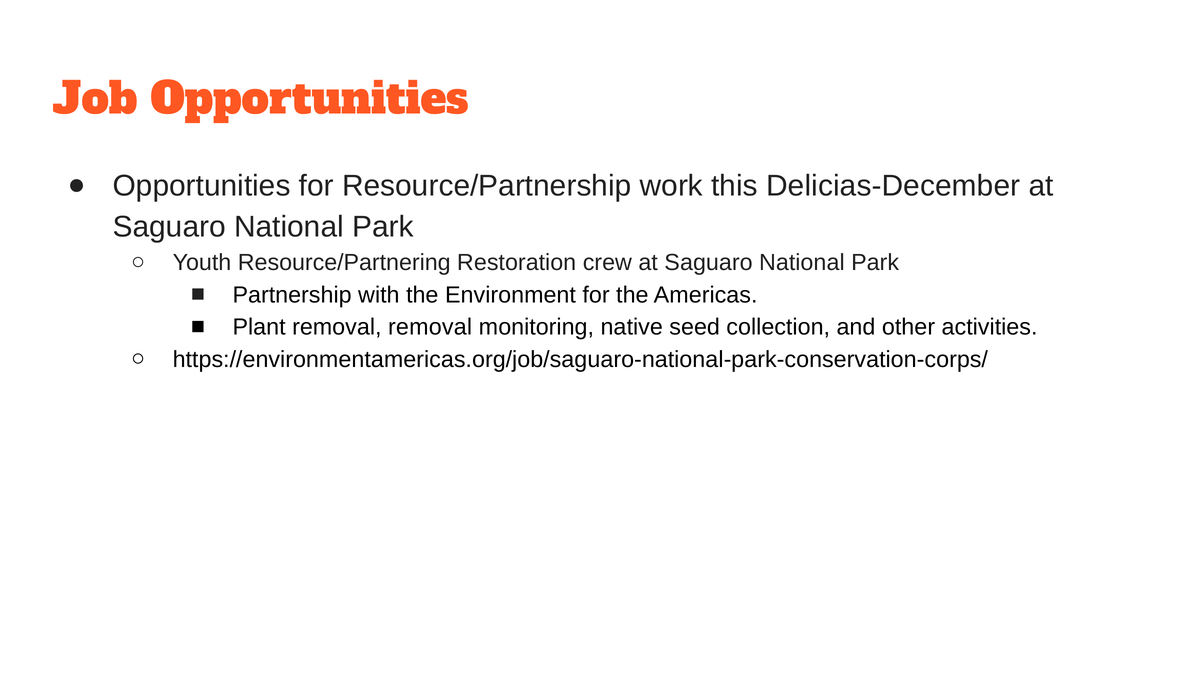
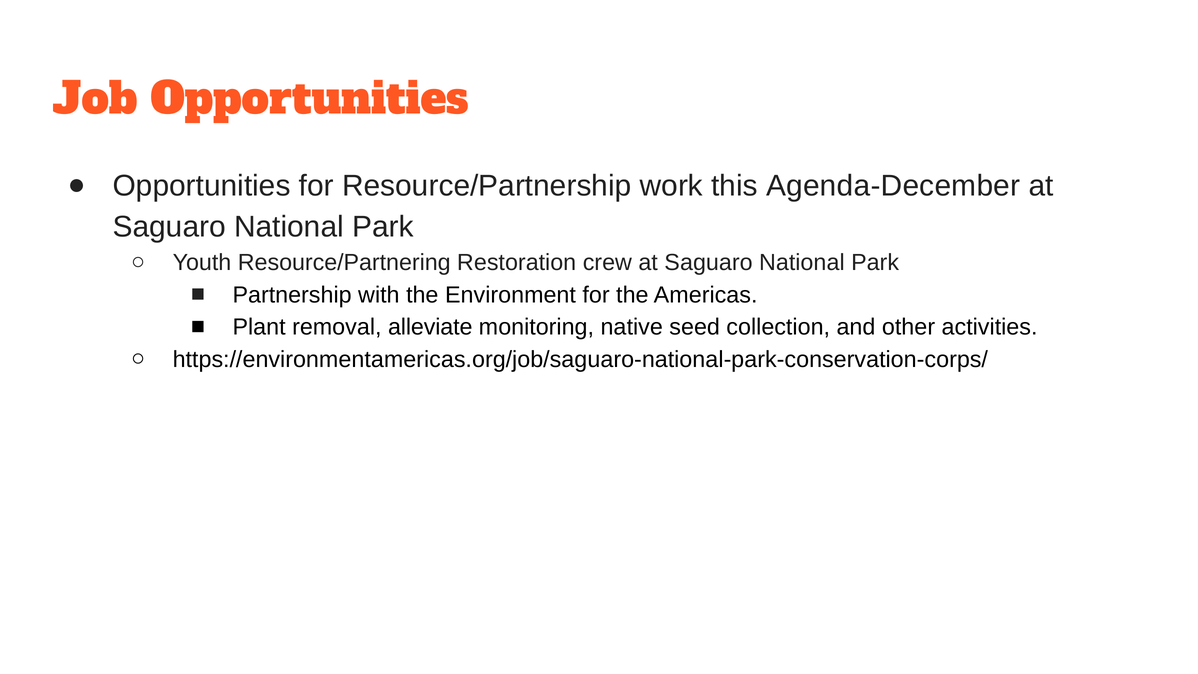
Delicias-December: Delicias-December -> Agenda-December
removal removal: removal -> alleviate
